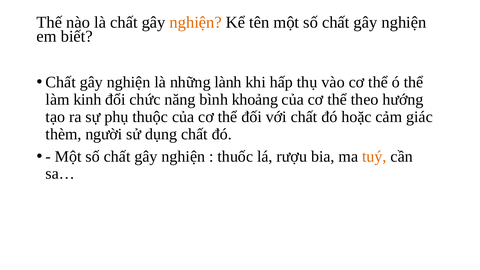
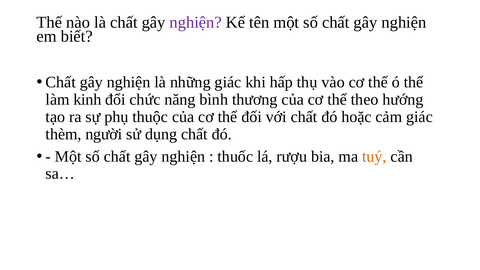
nghiện at (196, 22) colour: orange -> purple
những lành: lành -> giác
khoảng: khoảng -> thương
